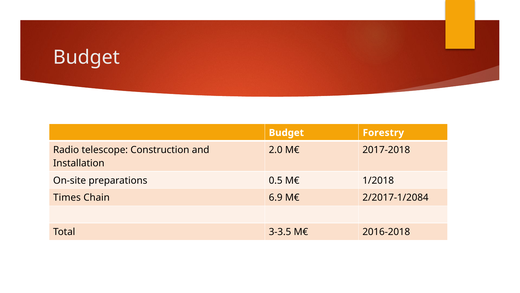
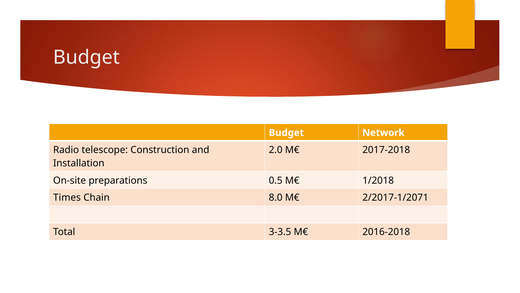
Forestry: Forestry -> Network
6.9: 6.9 -> 8.0
2/2017-1/2084: 2/2017-1/2084 -> 2/2017-1/2071
